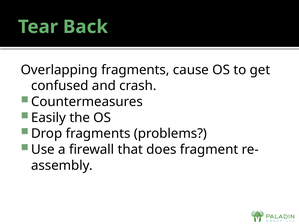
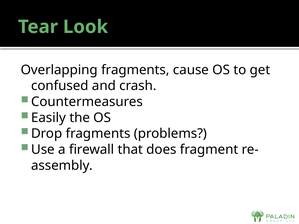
Back: Back -> Look
